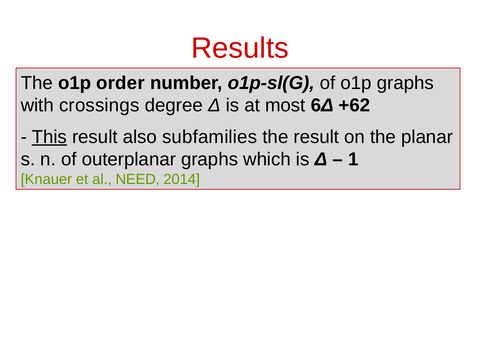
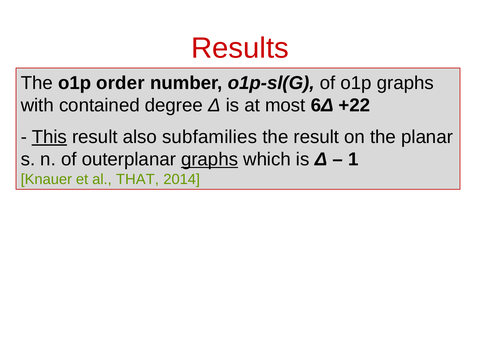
crossings: crossings -> contained
+62: +62 -> +22
graphs at (210, 159) underline: none -> present
NEED: NEED -> THAT
